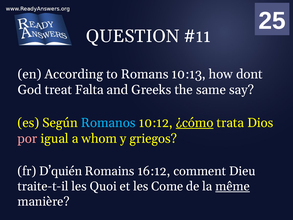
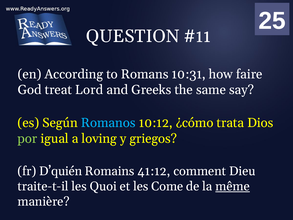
10:13: 10:13 -> 10:31
dont: dont -> faire
Falta: Falta -> Lord
¿cómo underline: present -> none
por colour: pink -> light green
whom: whom -> loving
16:12: 16:12 -> 41:12
